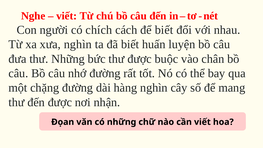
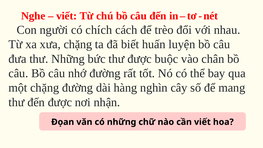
để biết: biết -> trèo
xưa nghìn: nghìn -> chặng
